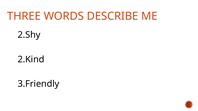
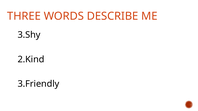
2.Shy: 2.Shy -> 3.Shy
